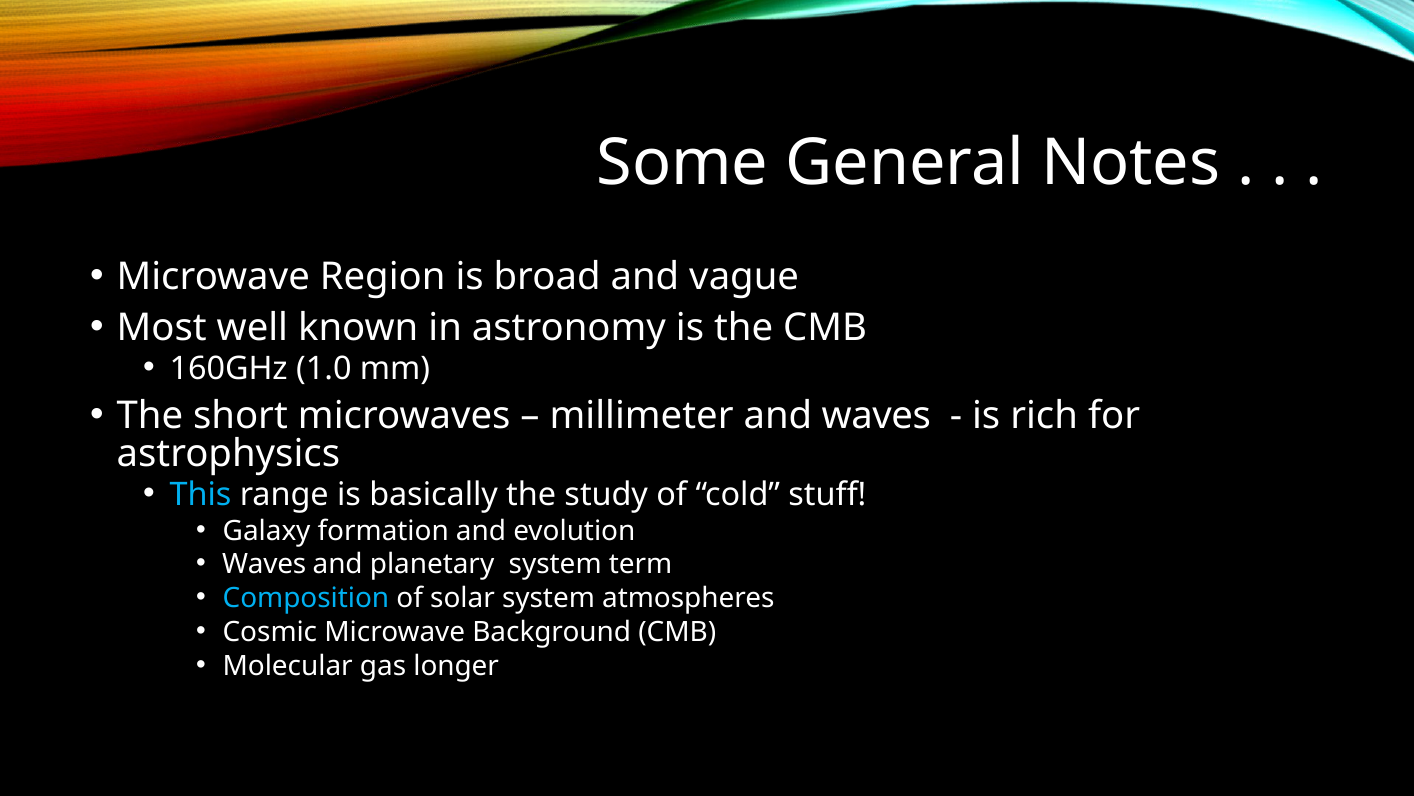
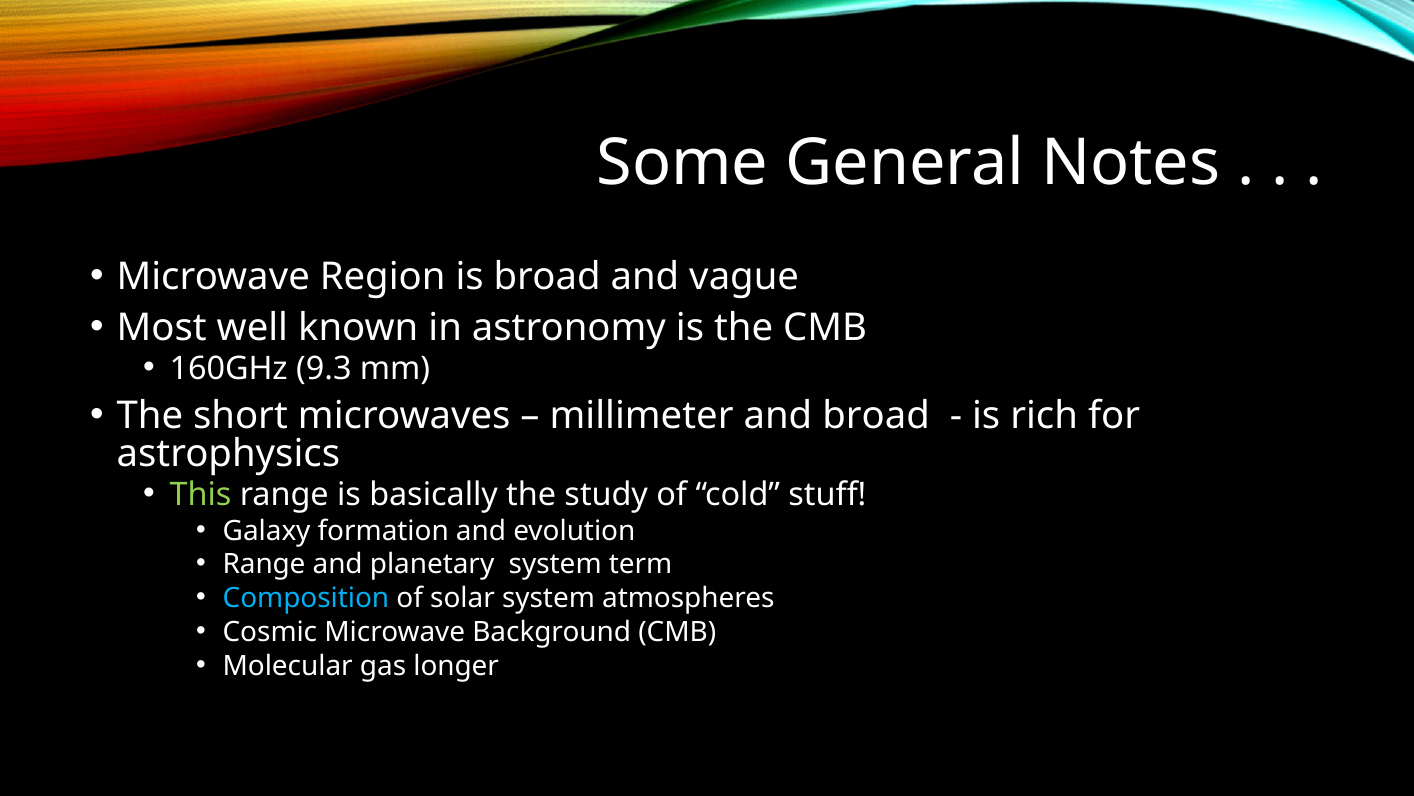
1.0: 1.0 -> 9.3
and waves: waves -> broad
This colour: light blue -> light green
Waves at (264, 564): Waves -> Range
